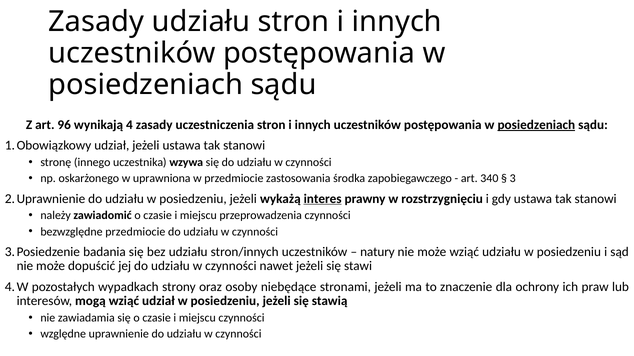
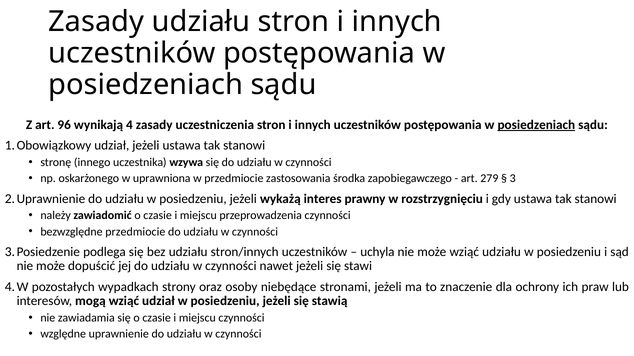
340: 340 -> 279
interes underline: present -> none
badania: badania -> podlega
natury: natury -> uchyla
